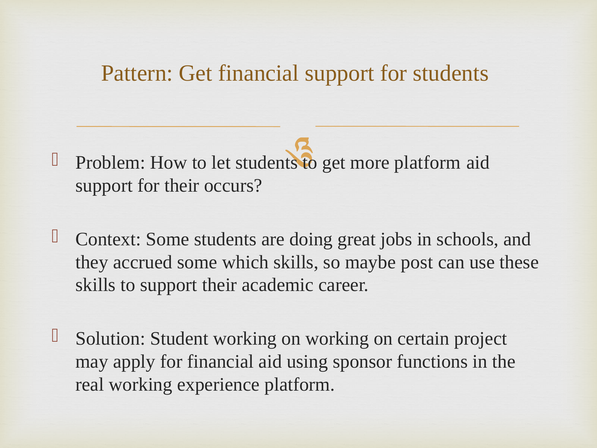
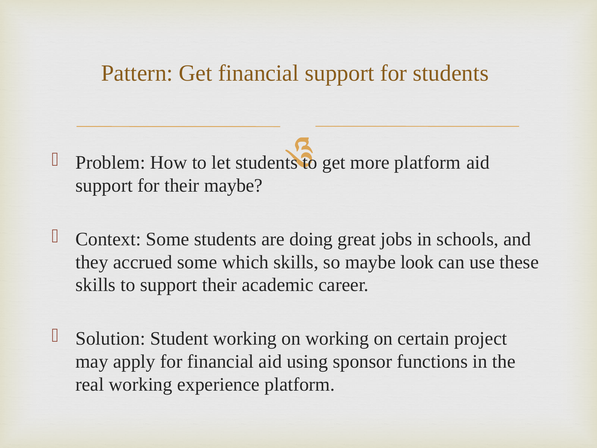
their occurs: occurs -> maybe
post: post -> look
